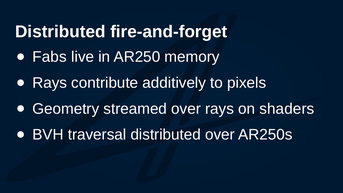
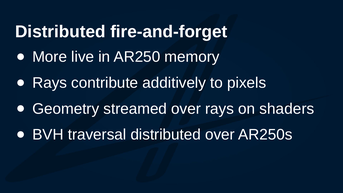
Fabs: Fabs -> More
